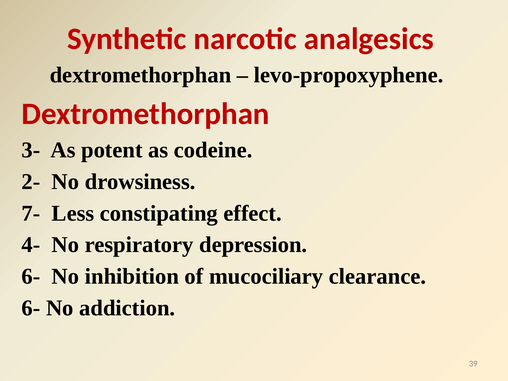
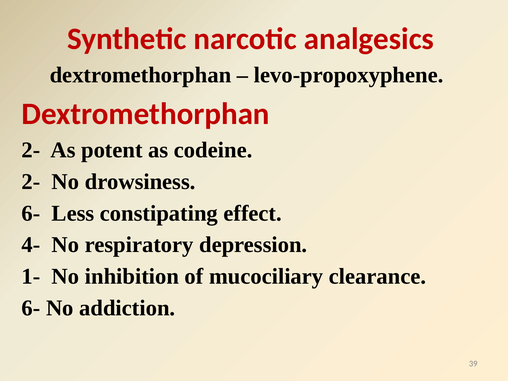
3- at (31, 150): 3- -> 2-
7- at (31, 213): 7- -> 6-
6- at (31, 276): 6- -> 1-
